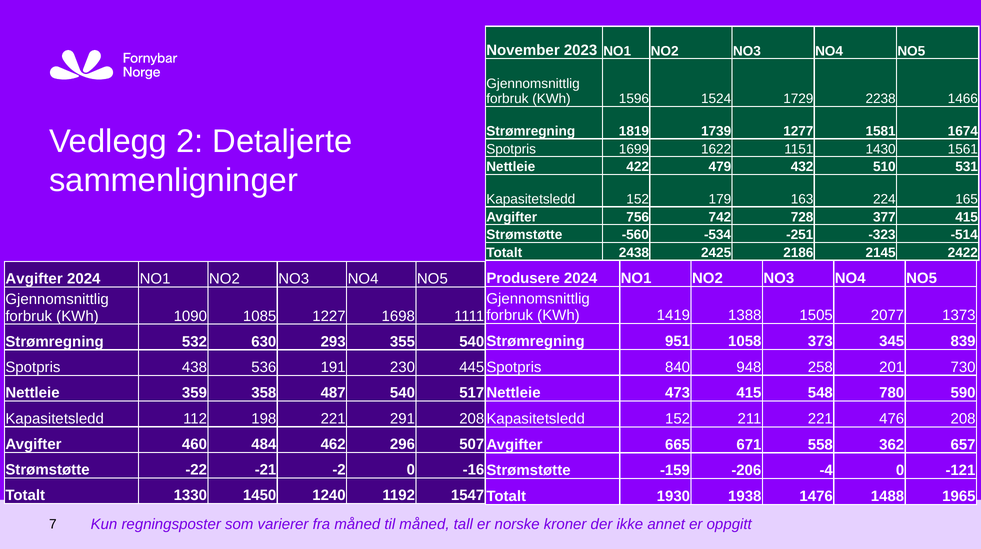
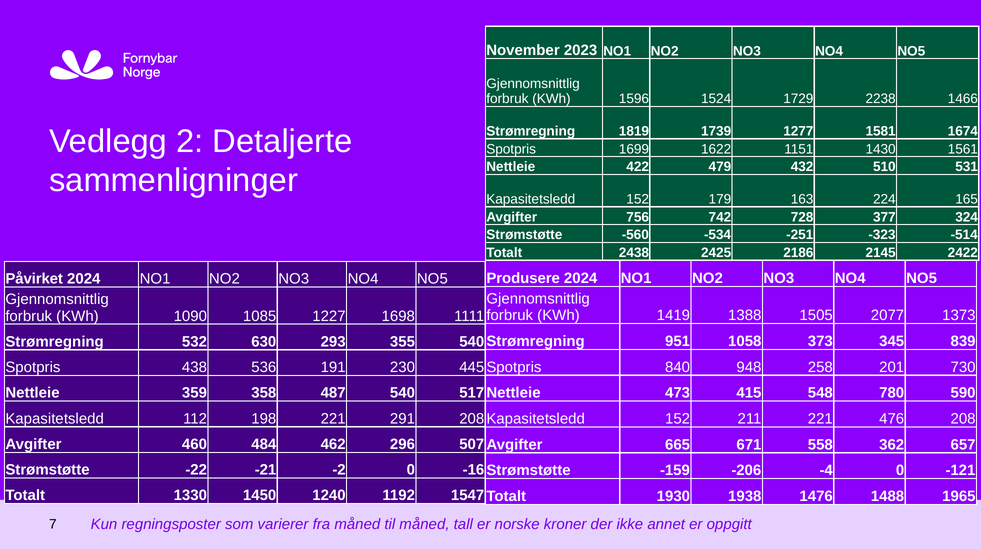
377 415: 415 -> 324
Avgifter at (34, 279): Avgifter -> Påvirket
